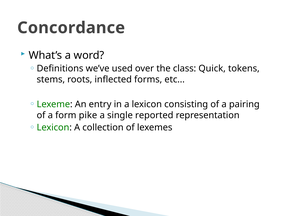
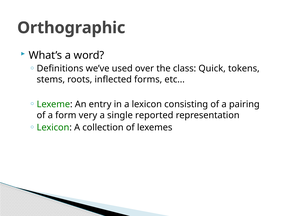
Concordance: Concordance -> Orthographic
pike: pike -> very
